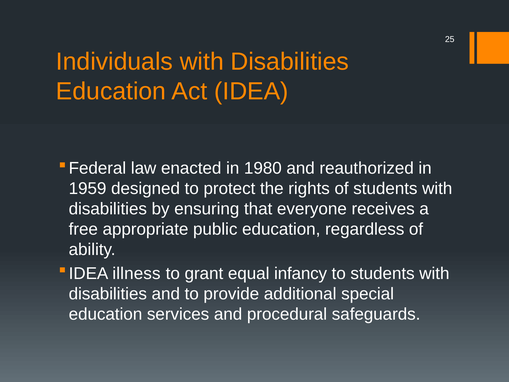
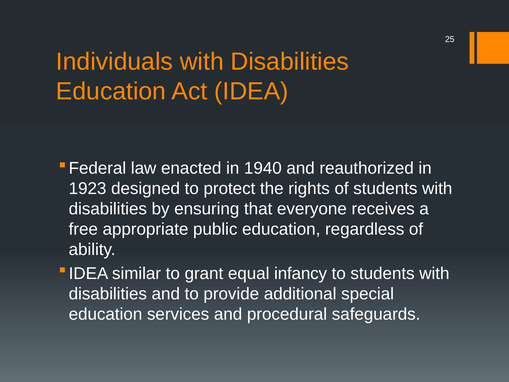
1980: 1980 -> 1940
1959: 1959 -> 1923
illness: illness -> similar
